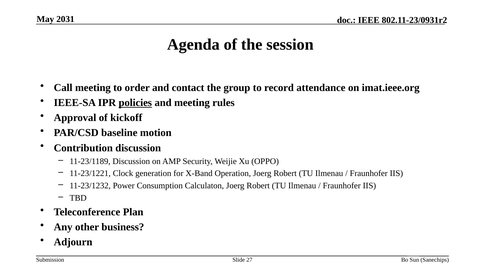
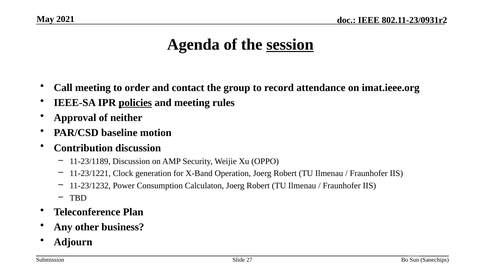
2031: 2031 -> 2021
session underline: none -> present
kickoff: kickoff -> neither
